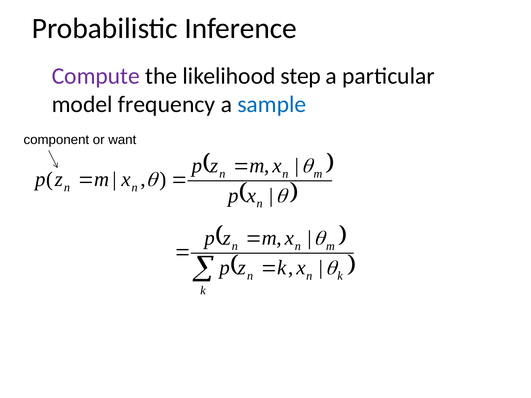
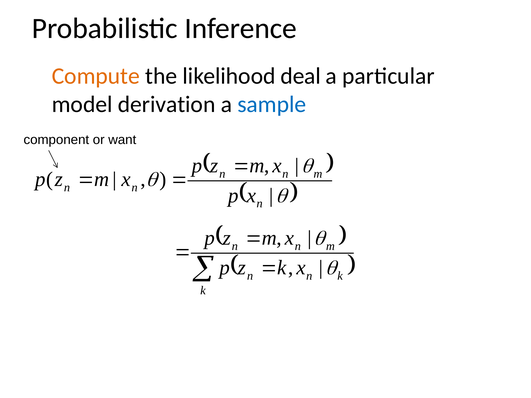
Compute colour: purple -> orange
step: step -> deal
frequency: frequency -> derivation
